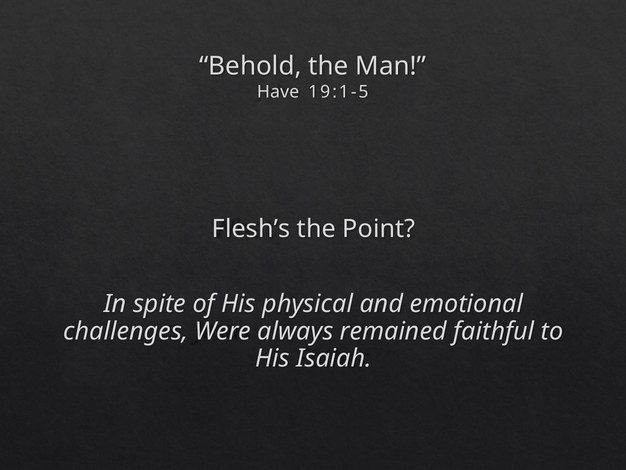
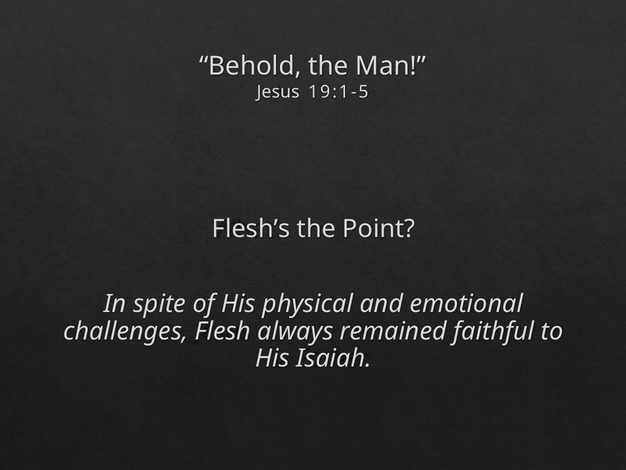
Have: Have -> Jesus
Were: Were -> Flesh
